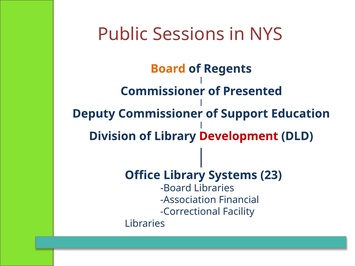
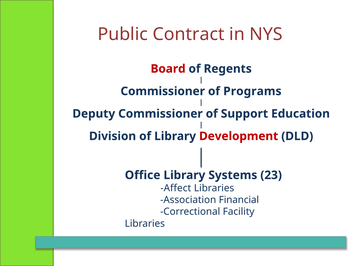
Sessions: Sessions -> Contract
Board at (168, 69) colour: orange -> red
Presented: Presented -> Programs
Board at (176, 188): Board -> Affect
